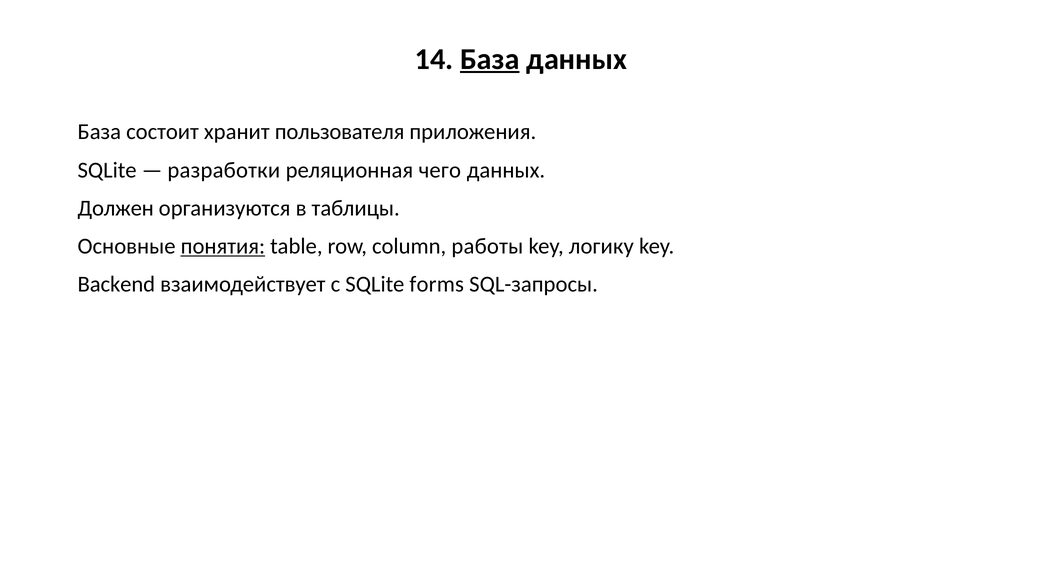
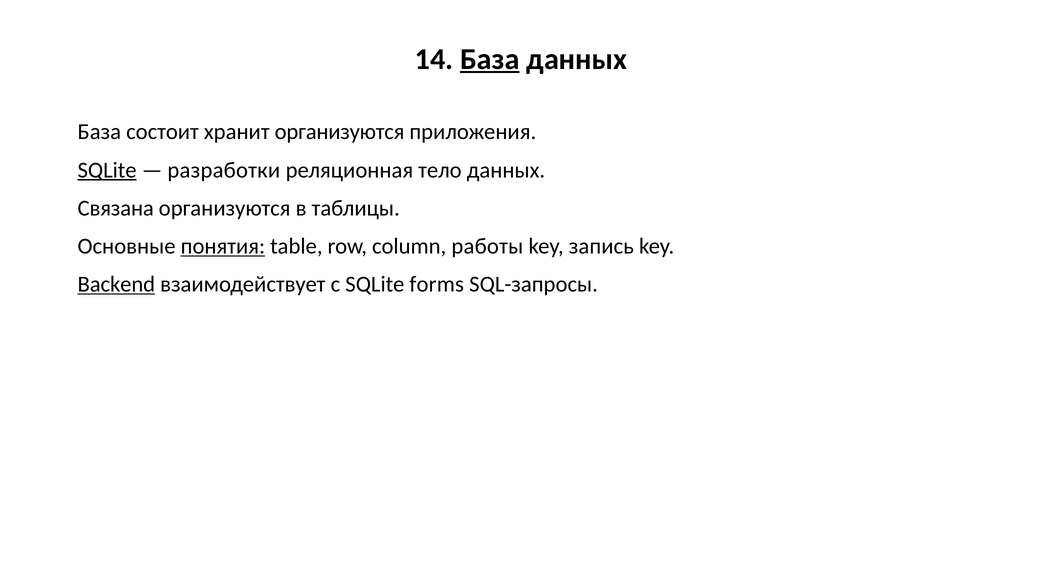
хранит пользователя: пользователя -> организуются
SQLite at (107, 170) underline: none -> present
чего: чего -> тело
Должен: Должен -> Связана
логику: логику -> запись
Backend underline: none -> present
